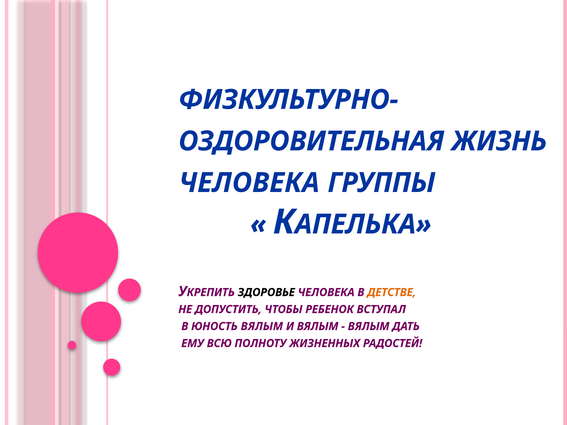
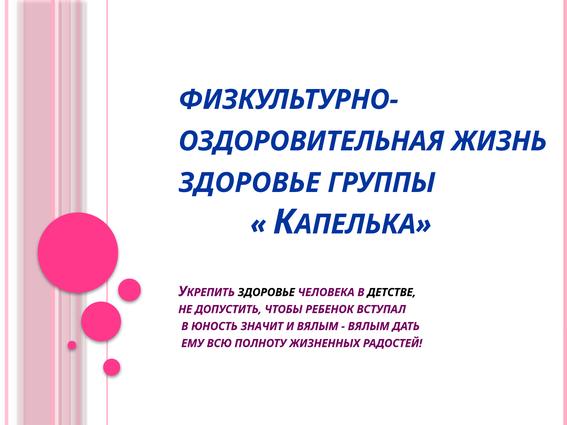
ЧЕЛОВЕКА at (249, 183): ЧЕЛОВЕКА -> ЗДОРОВЬЕ
ДЕТСТВЕ colour: orange -> black
ЮНОСТЬ ВЯЛЫМ: ВЯЛЫМ -> ЗНАЧИТ
